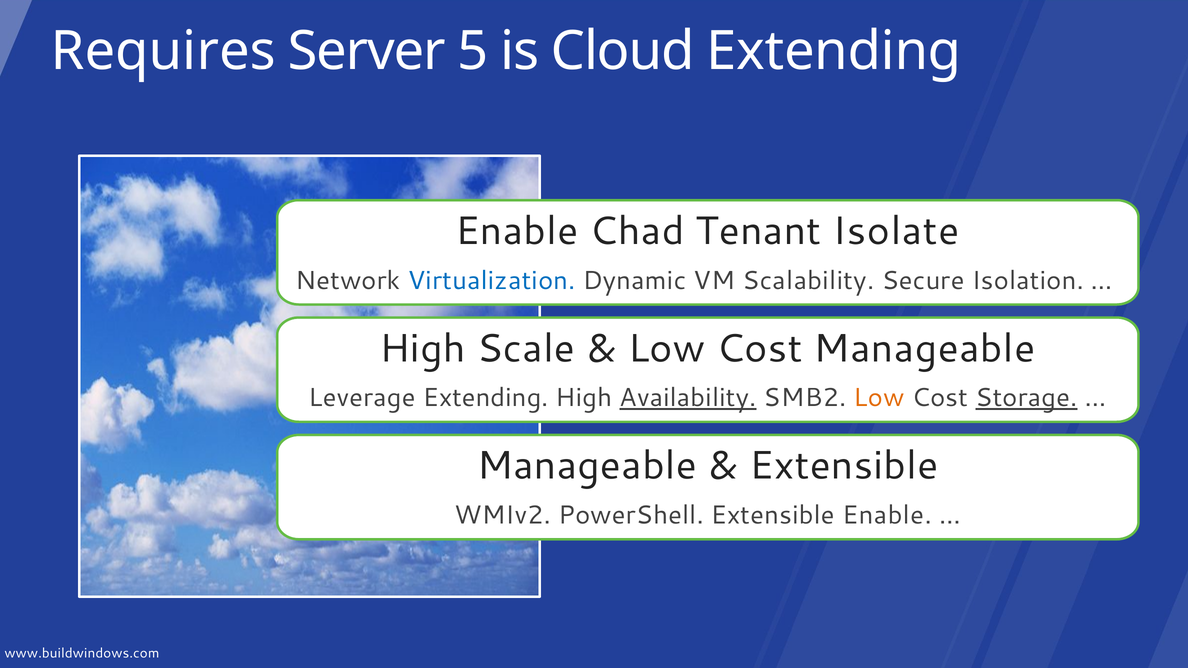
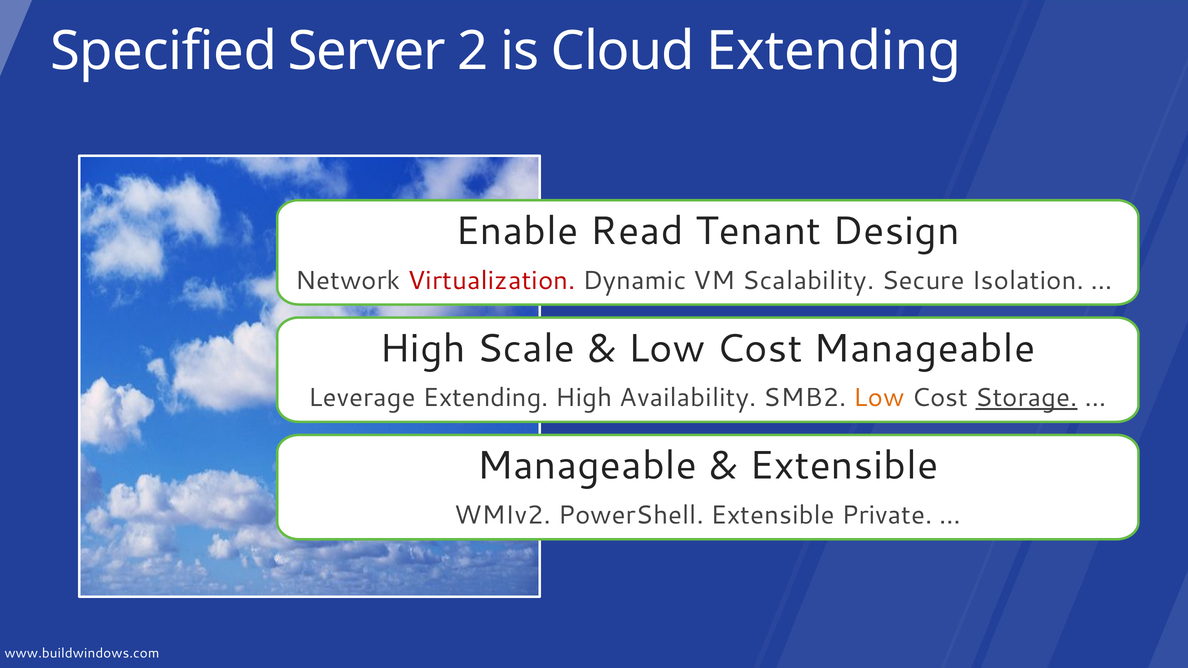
Requires: Requires -> Specified
5: 5 -> 2
Chad: Chad -> Read
Isolate: Isolate -> Design
Virtualization colour: blue -> red
Availability underline: present -> none
Extensible Enable: Enable -> Private
